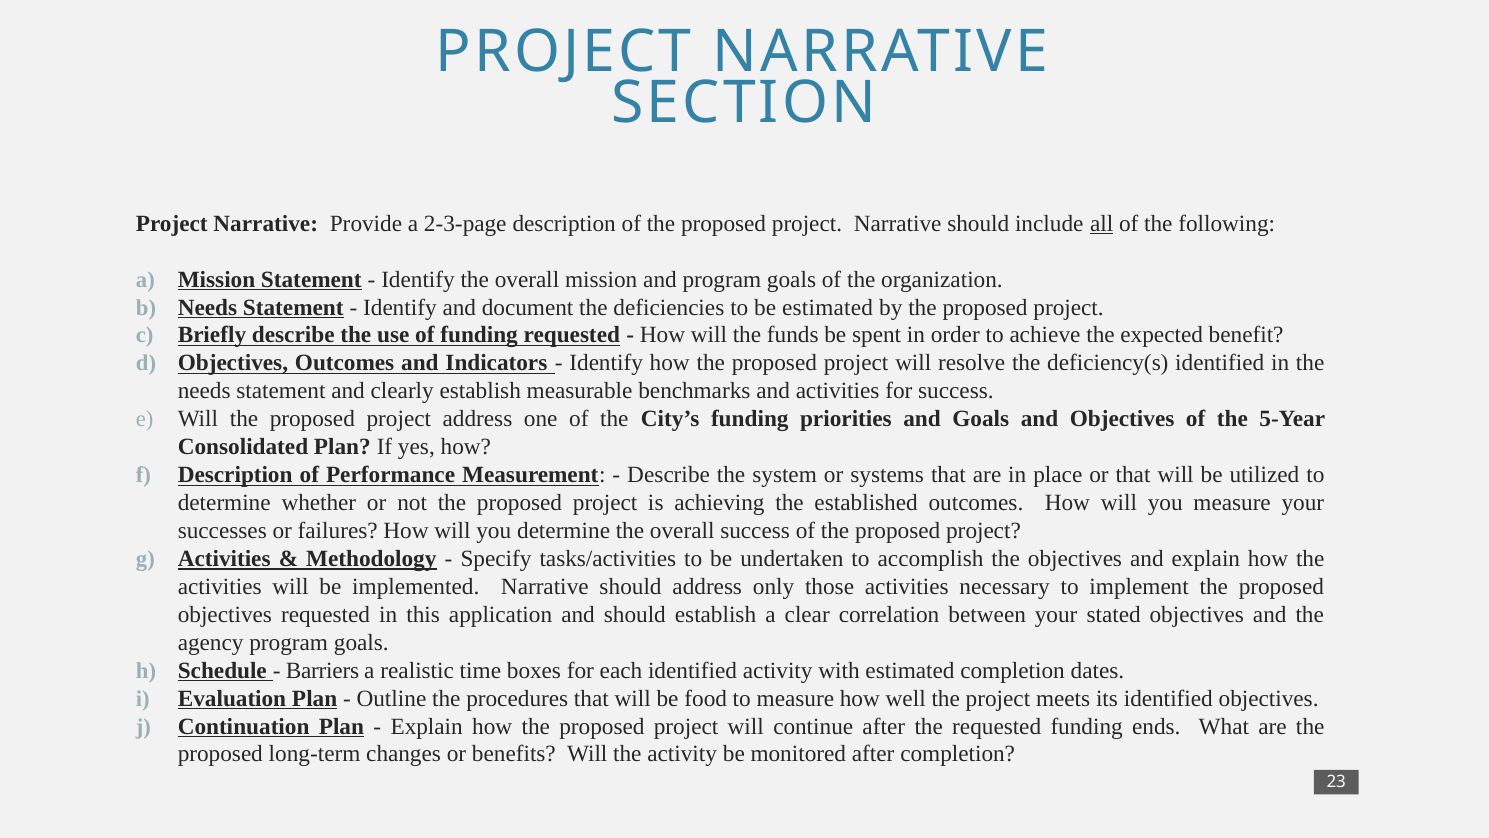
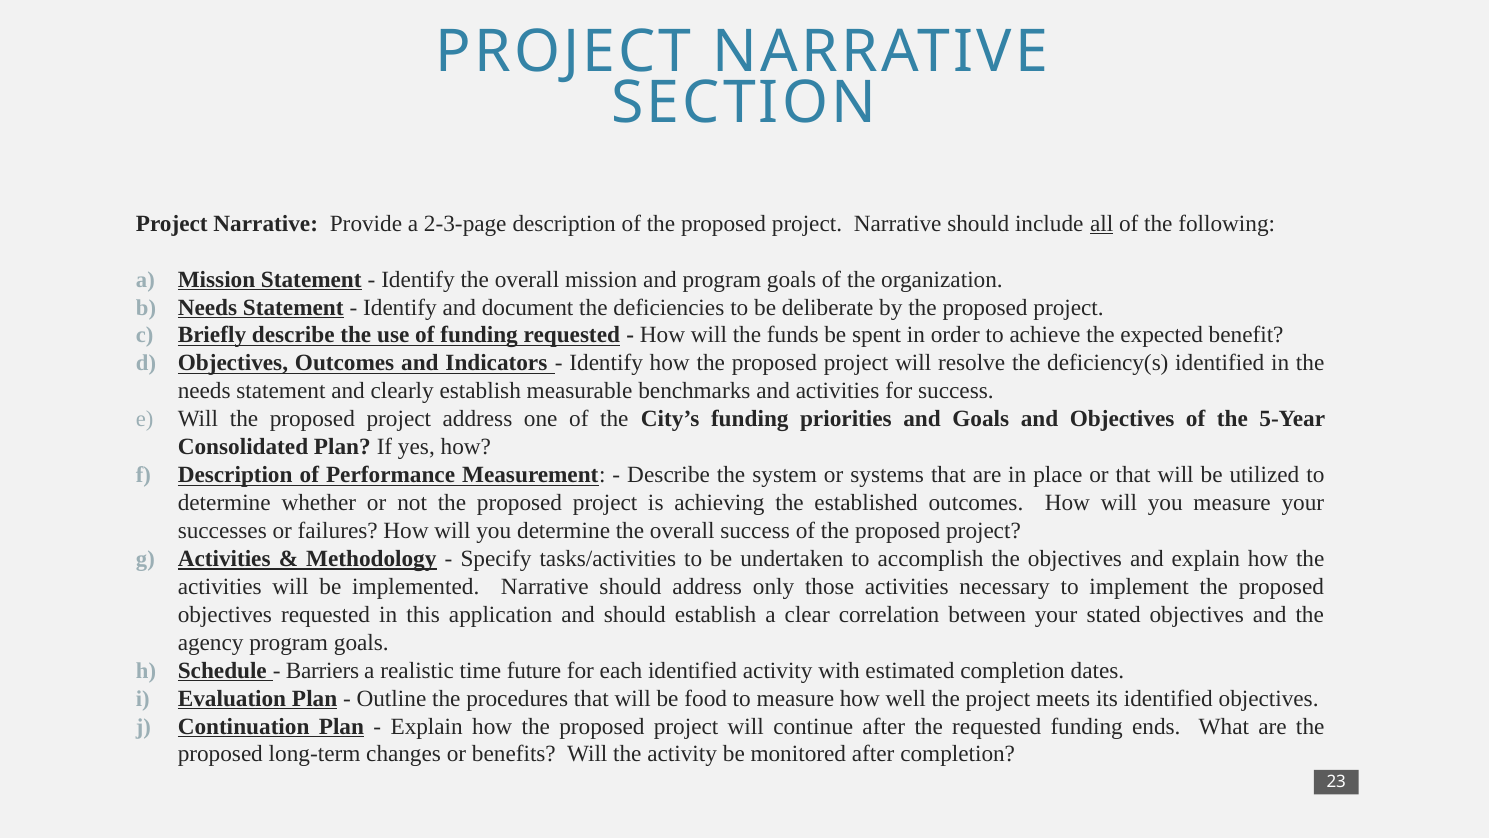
be estimated: estimated -> deliberate
boxes: boxes -> future
